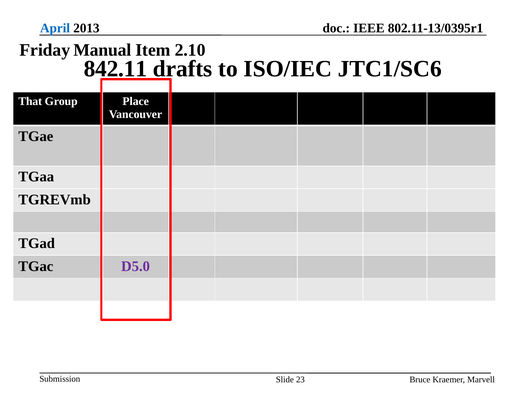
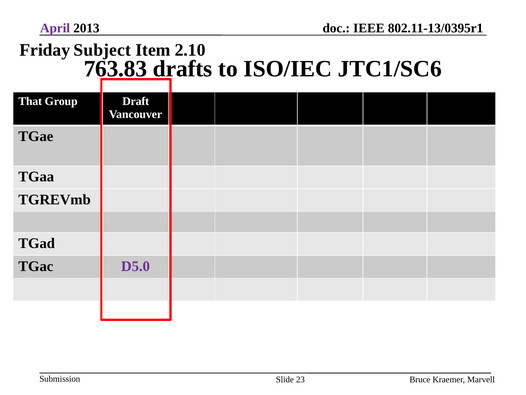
April colour: blue -> purple
Manual: Manual -> Subject
842.11: 842.11 -> 763.83
Place: Place -> Draft
